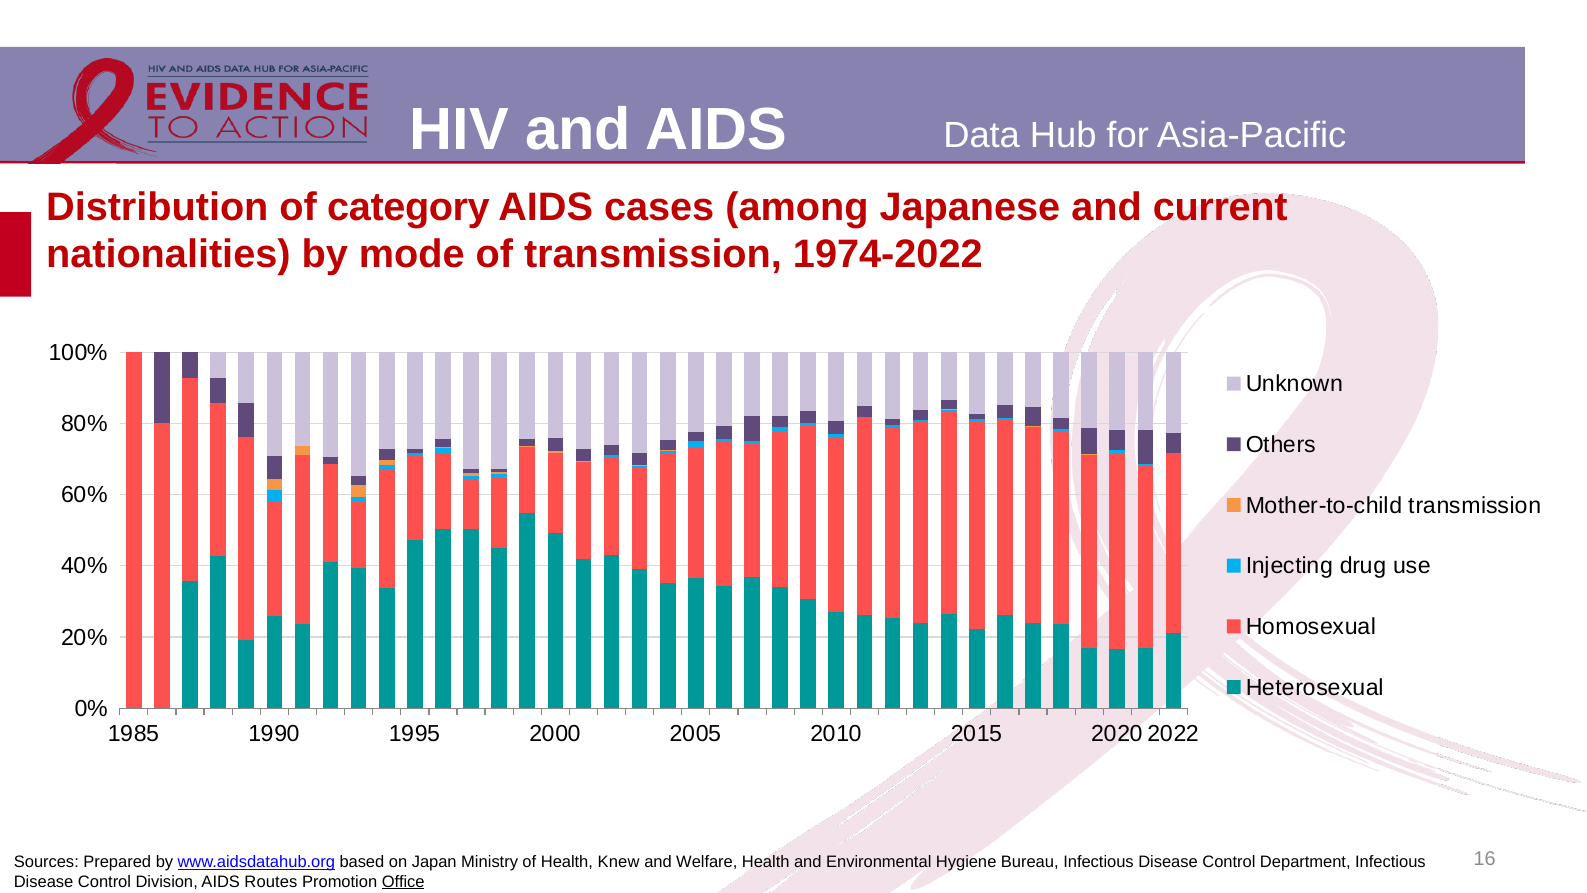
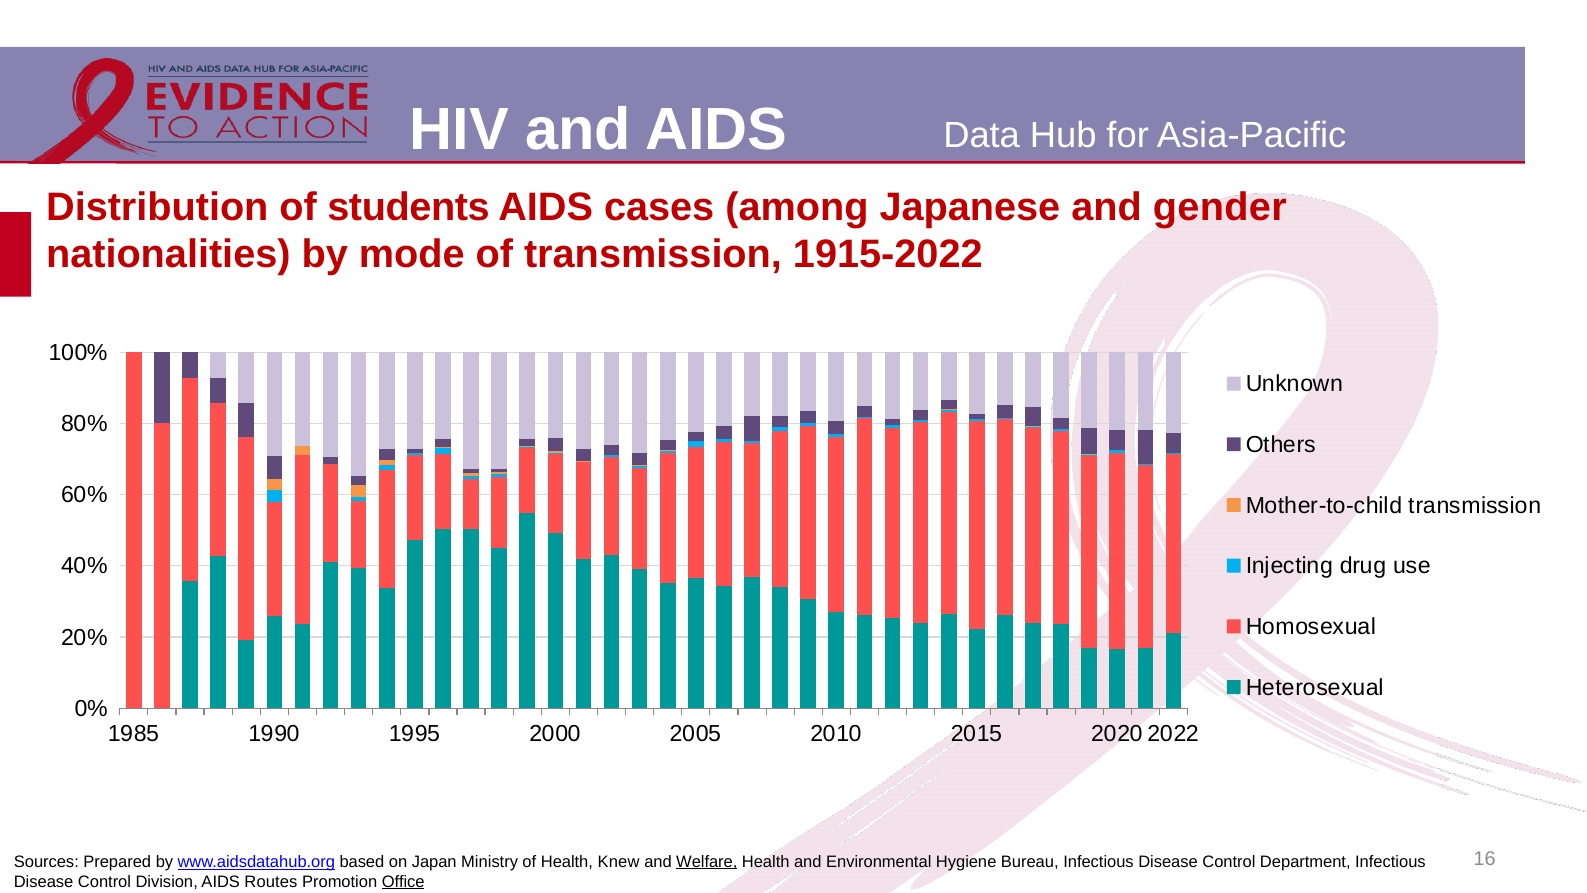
category: category -> students
current: current -> gender
1974-2022: 1974-2022 -> 1915-2022
Welfare underline: none -> present
